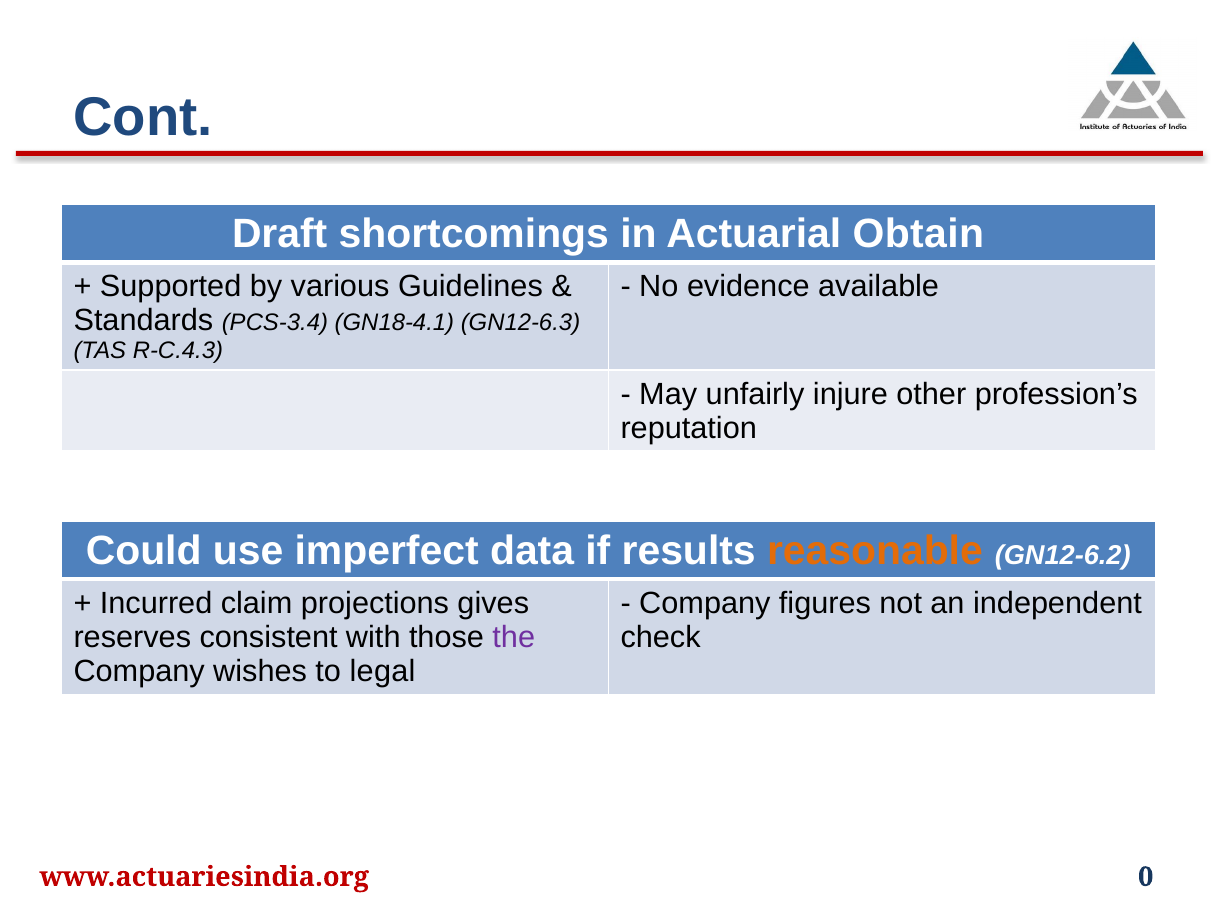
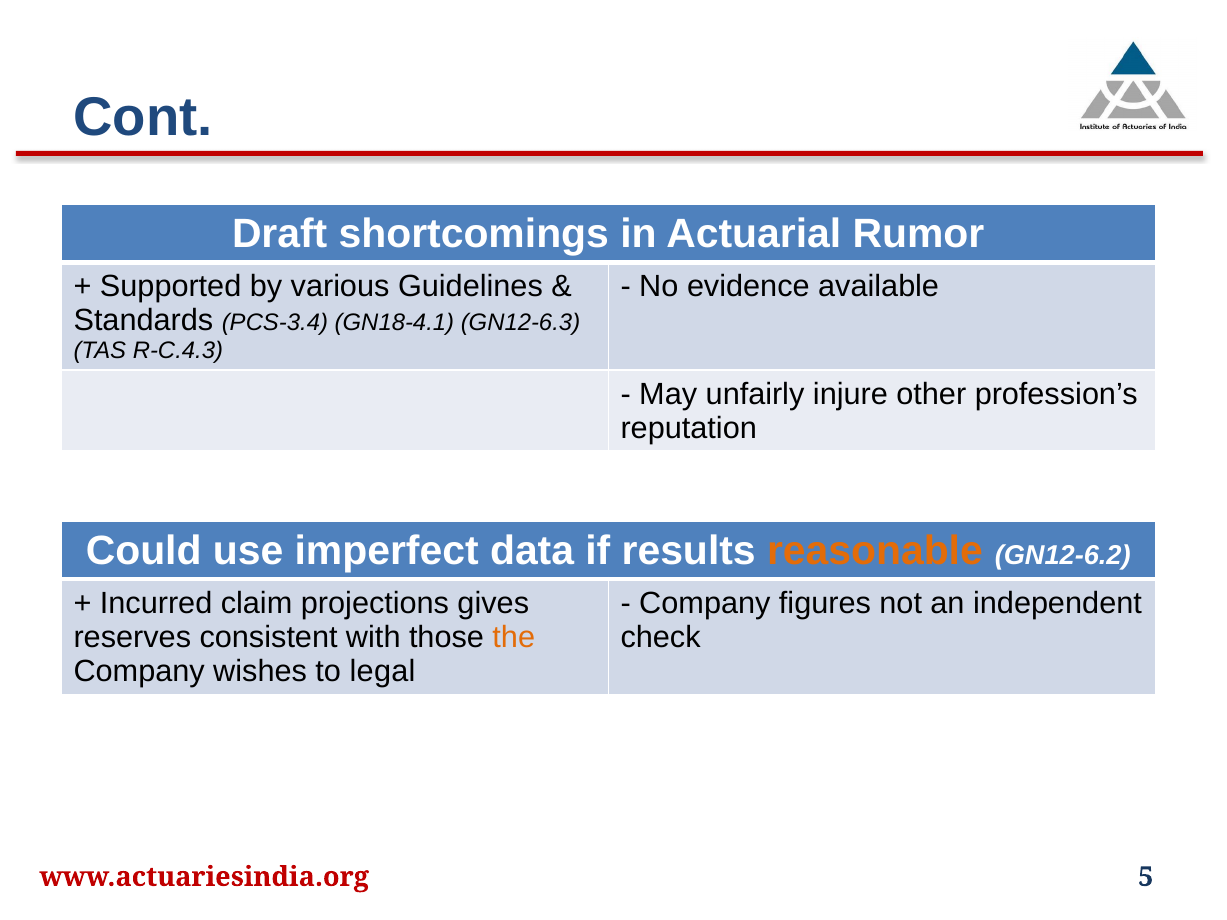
Obtain: Obtain -> Rumor
the colour: purple -> orange
0: 0 -> 5
